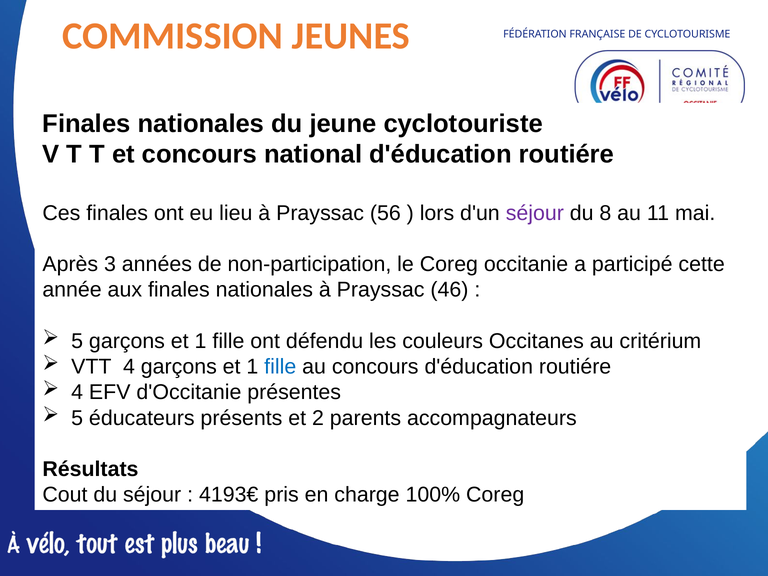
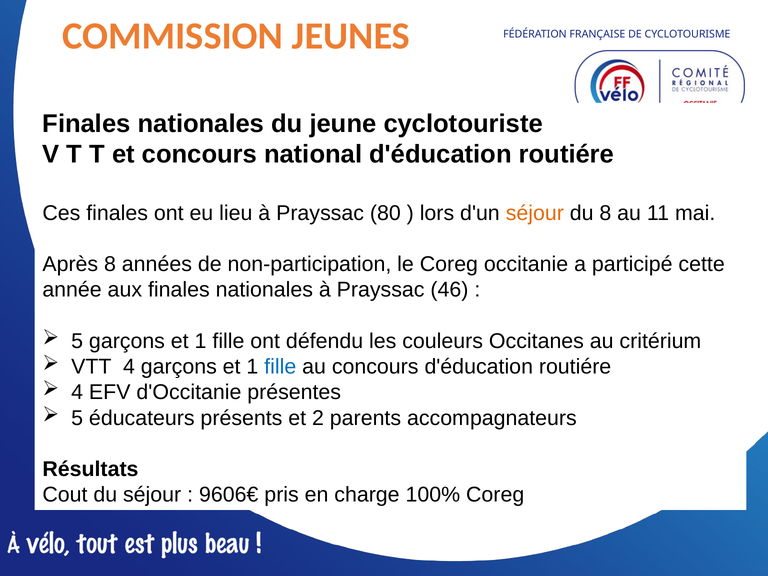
56: 56 -> 80
séjour at (535, 213) colour: purple -> orange
Après 3: 3 -> 8
4193€: 4193€ -> 9606€
